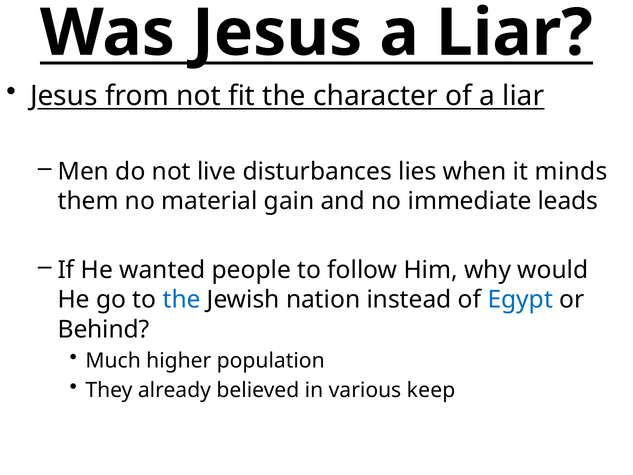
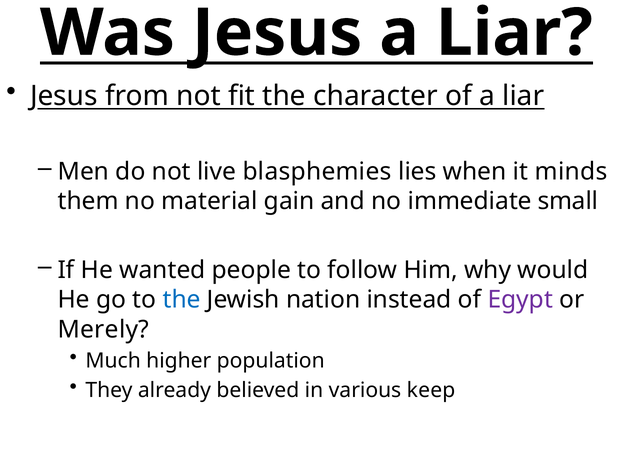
disturbances: disturbances -> blasphemies
leads: leads -> small
Egypt colour: blue -> purple
Behind: Behind -> Merely
